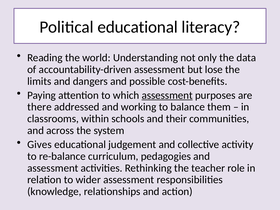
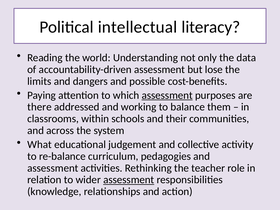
Political educational: educational -> intellectual
Gives: Gives -> What
assessment at (129, 180) underline: none -> present
